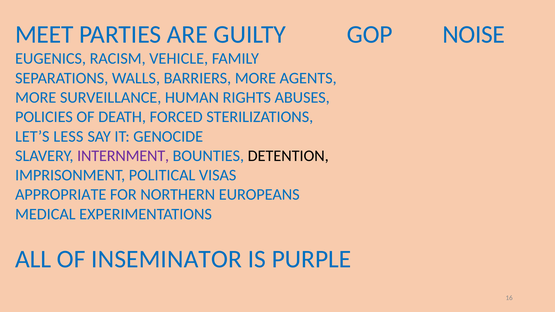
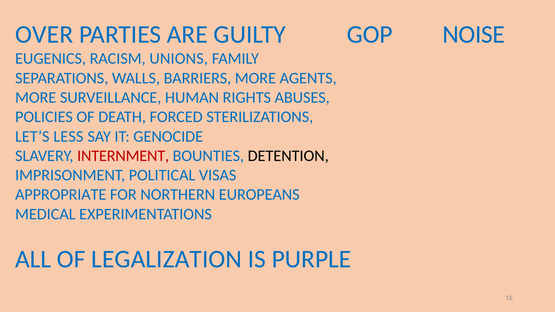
MEET: MEET -> OVER
VEHICLE: VEHICLE -> UNIONS
INTERNMENT colour: purple -> red
INSEMINATOR: INSEMINATOR -> LEGALIZATION
